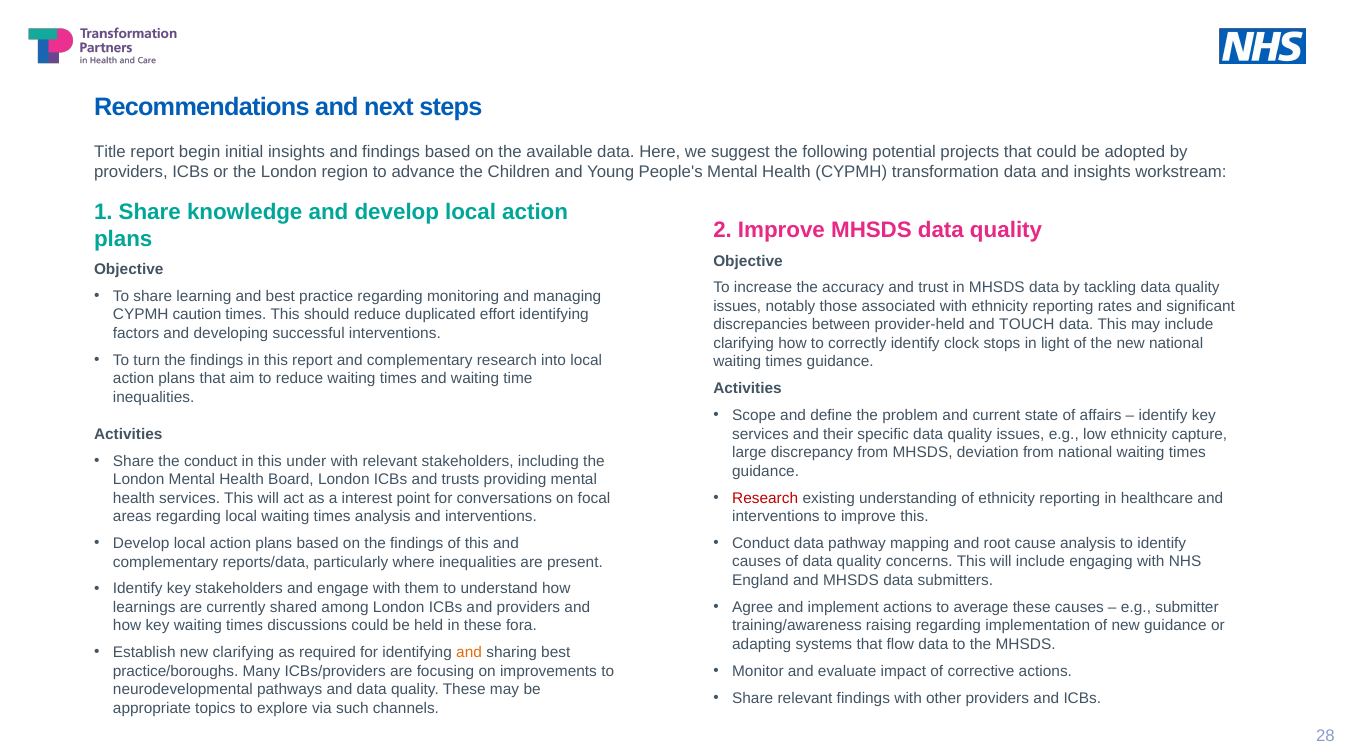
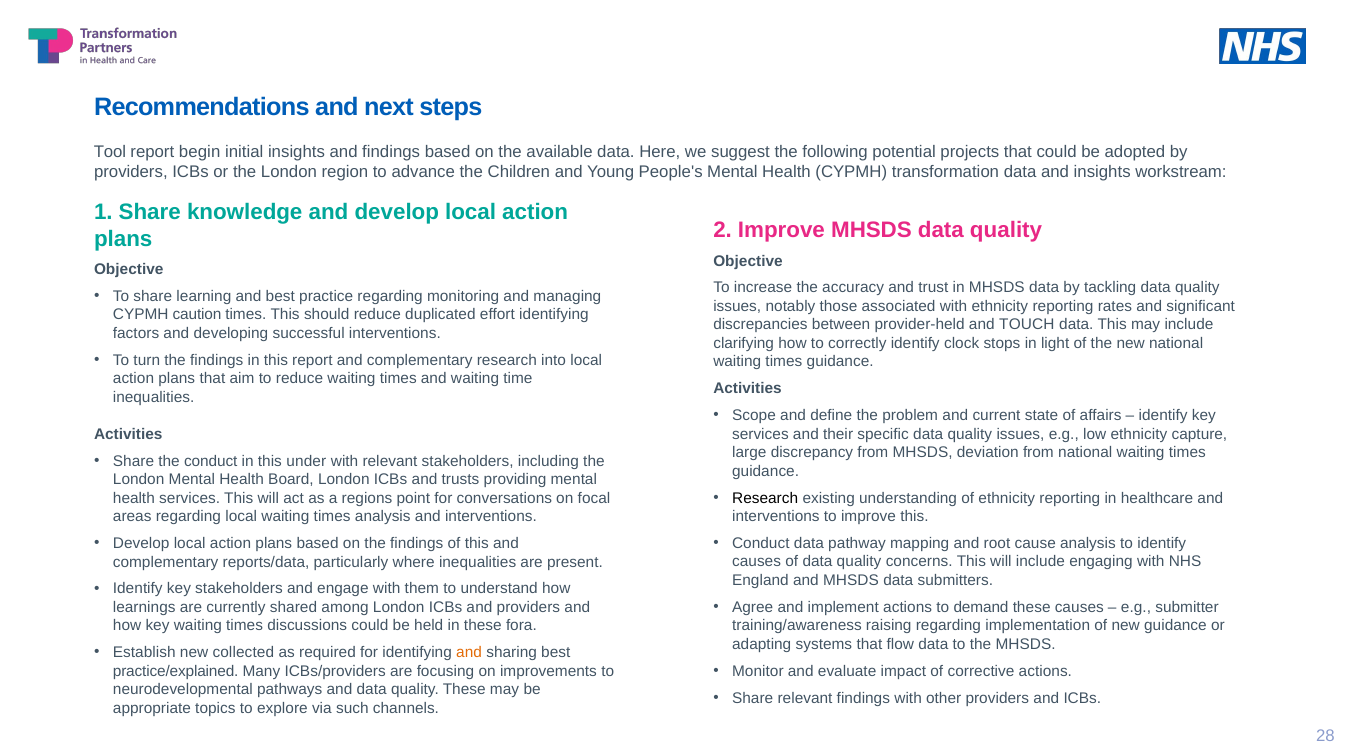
Title: Title -> Tool
Research at (765, 498) colour: red -> black
interest: interest -> regions
average: average -> demand
new clarifying: clarifying -> collected
practice/boroughs: practice/boroughs -> practice/explained
